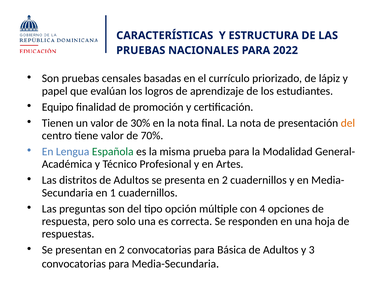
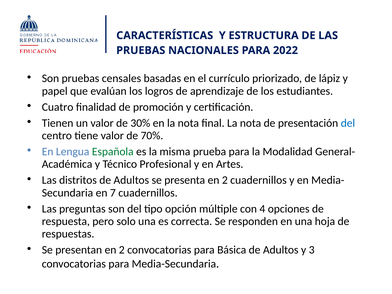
Equipo: Equipo -> Cuatro
del at (348, 123) colour: orange -> blue
1: 1 -> 7
